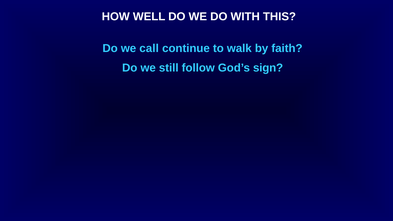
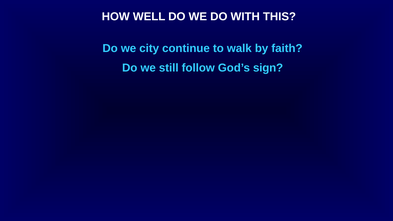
call: call -> city
